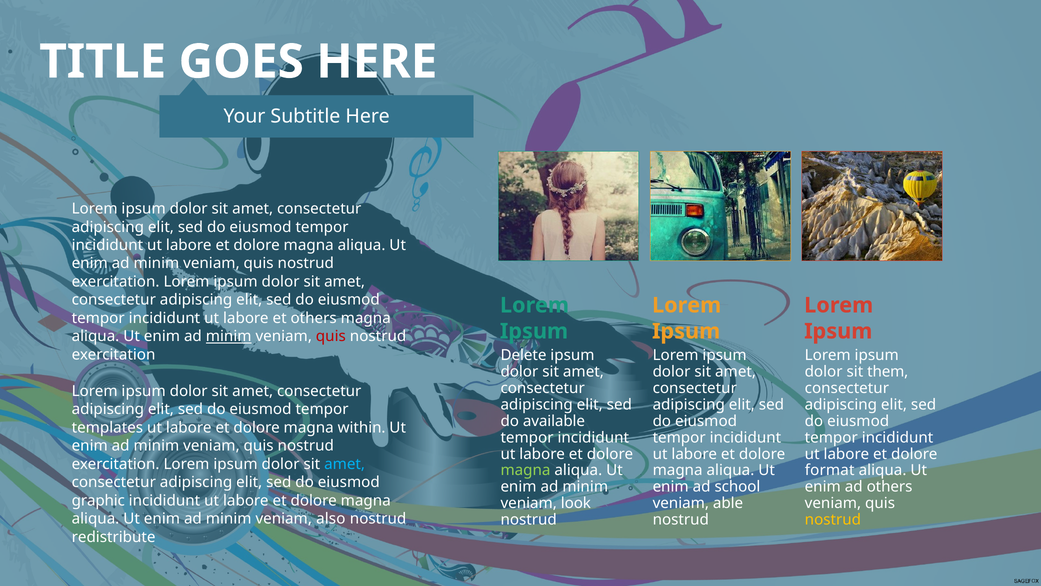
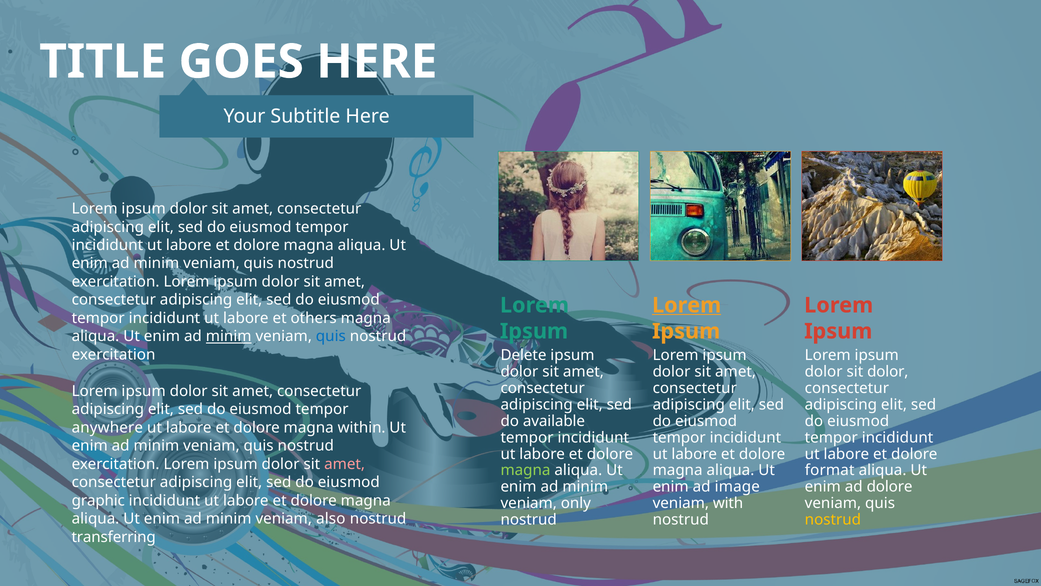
Lorem at (687, 305) underline: none -> present
quis at (331, 336) colour: red -> blue
sit them: them -> dolor
templates: templates -> anywhere
amet at (345, 464) colour: light blue -> pink
school: school -> image
ad others: others -> dolore
look: look -> only
able: able -> with
redistribute: redistribute -> transferring
